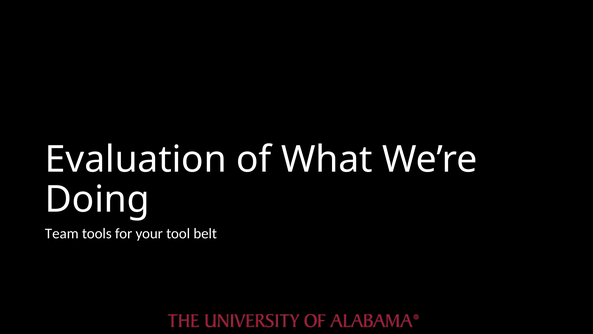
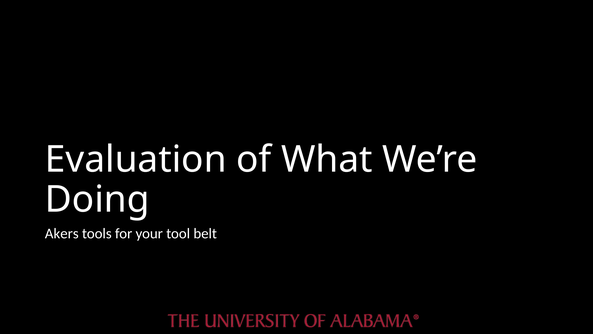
Team: Team -> Akers
